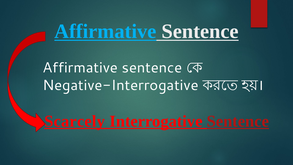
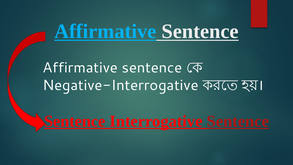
Scarcely at (75, 121): Scarcely -> Sentence
